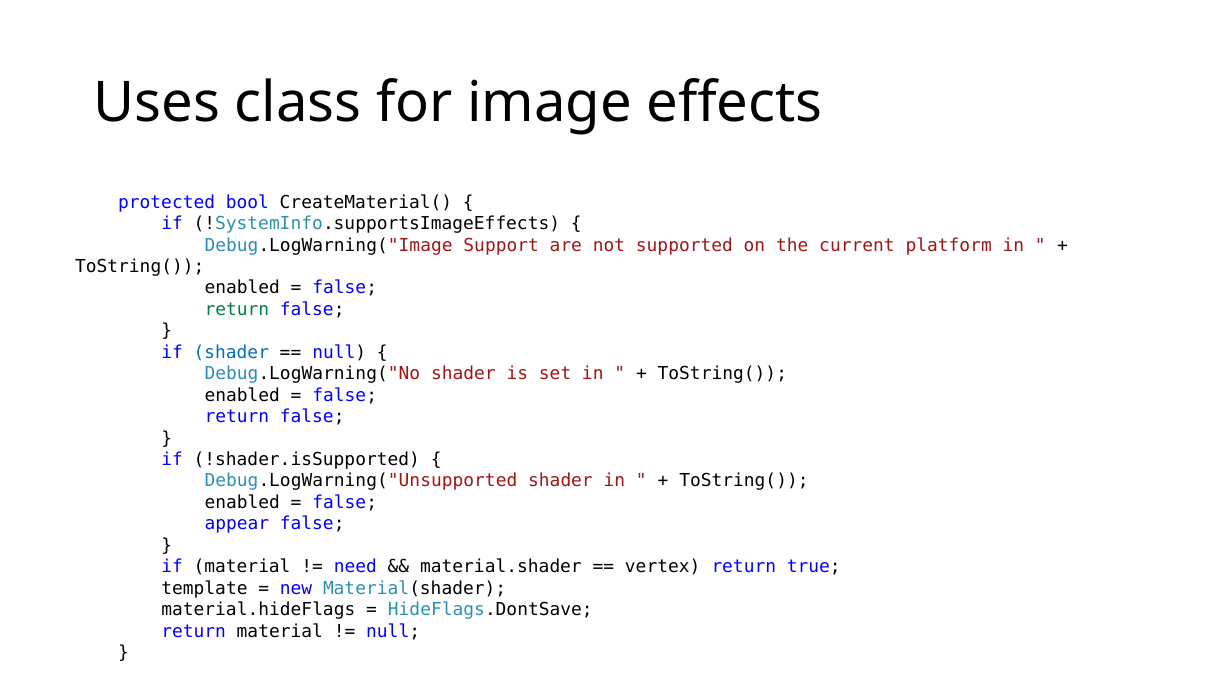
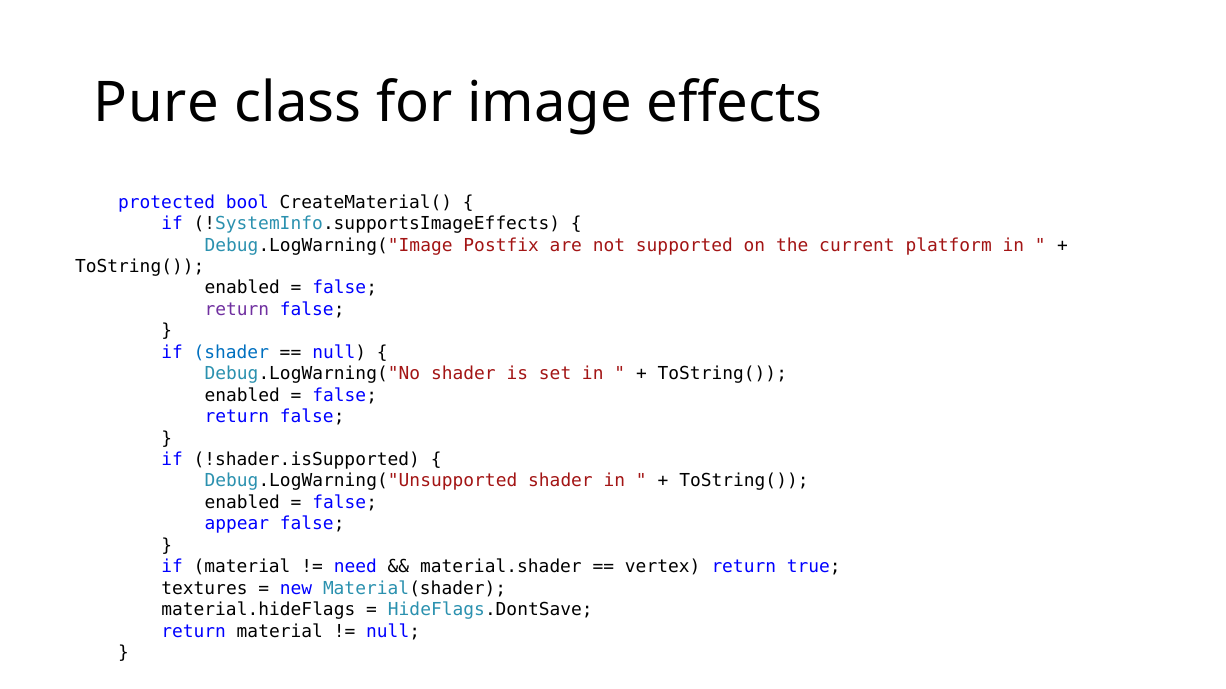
Uses: Uses -> Pure
Support: Support -> Postfix
return at (237, 310) colour: green -> purple
template: template -> textures
